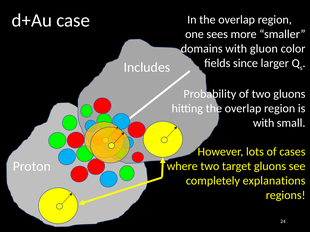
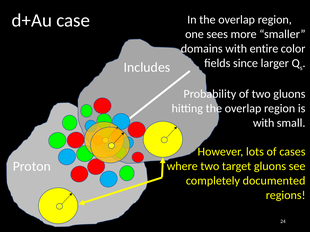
gluon: gluon -> entire
explanations: explanations -> documented
